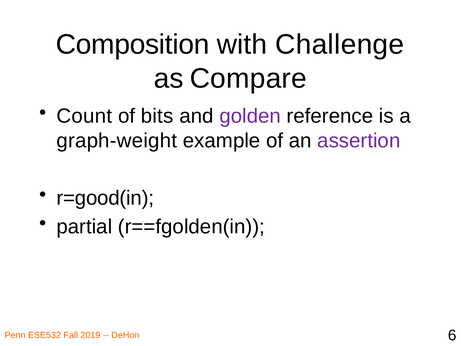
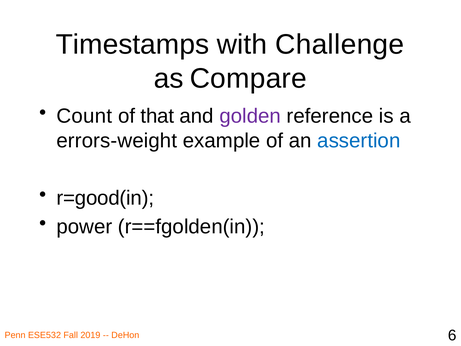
Composition: Composition -> Timestamps
bits: bits -> that
graph-weight: graph-weight -> errors-weight
assertion colour: purple -> blue
partial: partial -> power
